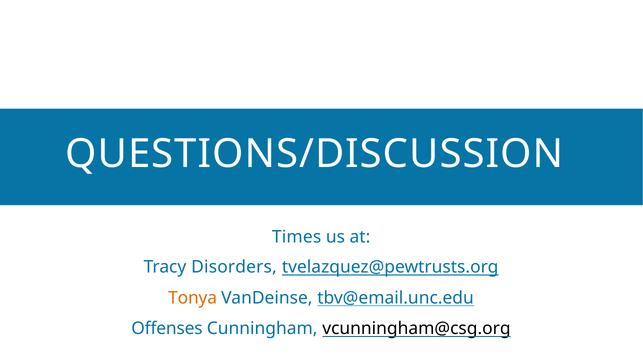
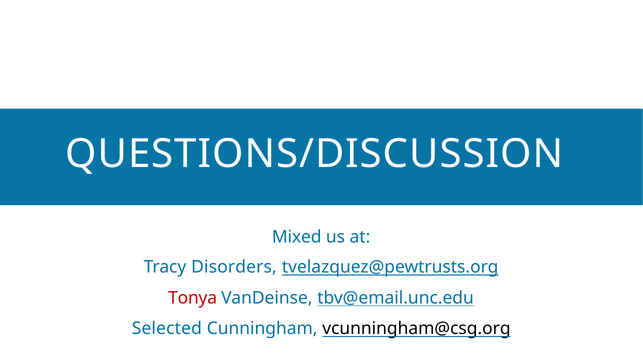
Times: Times -> Mixed
Tonya colour: orange -> red
Offenses: Offenses -> Selected
